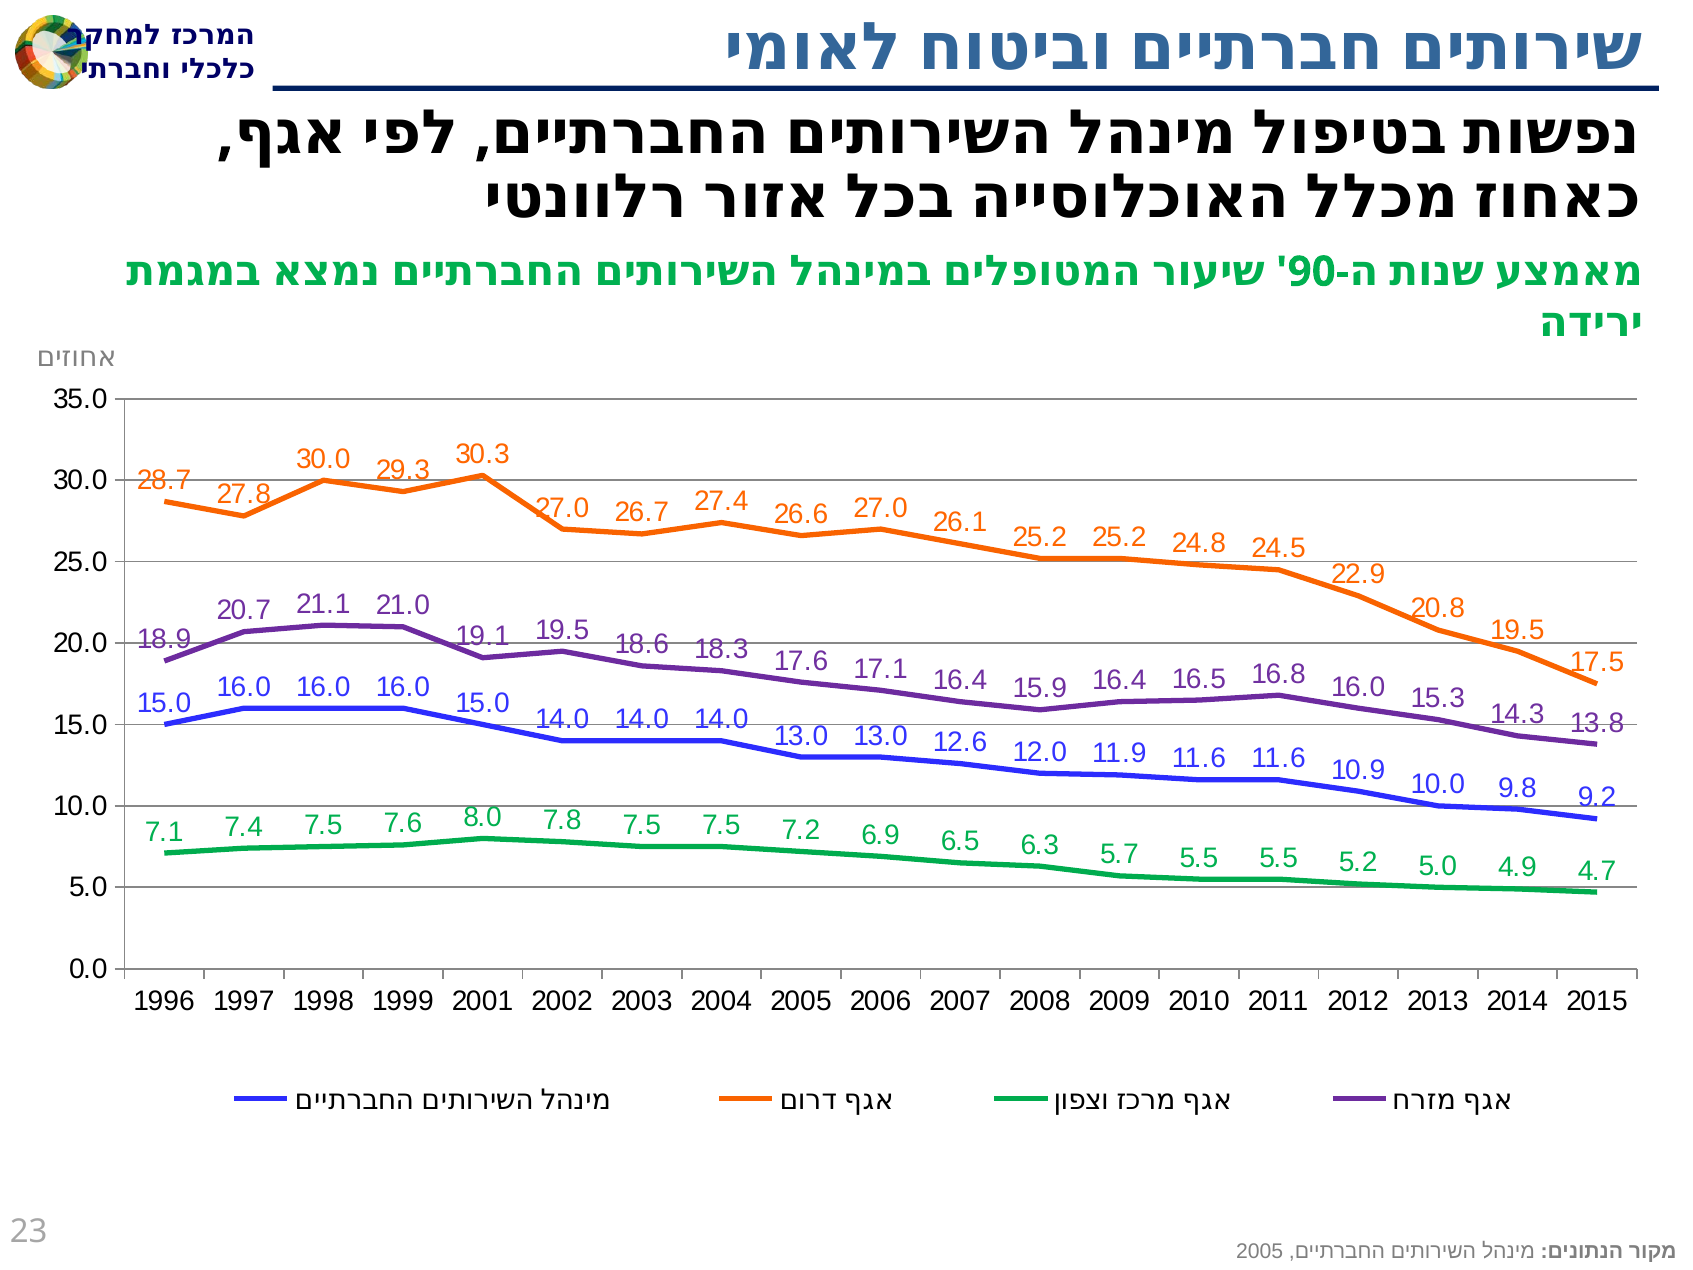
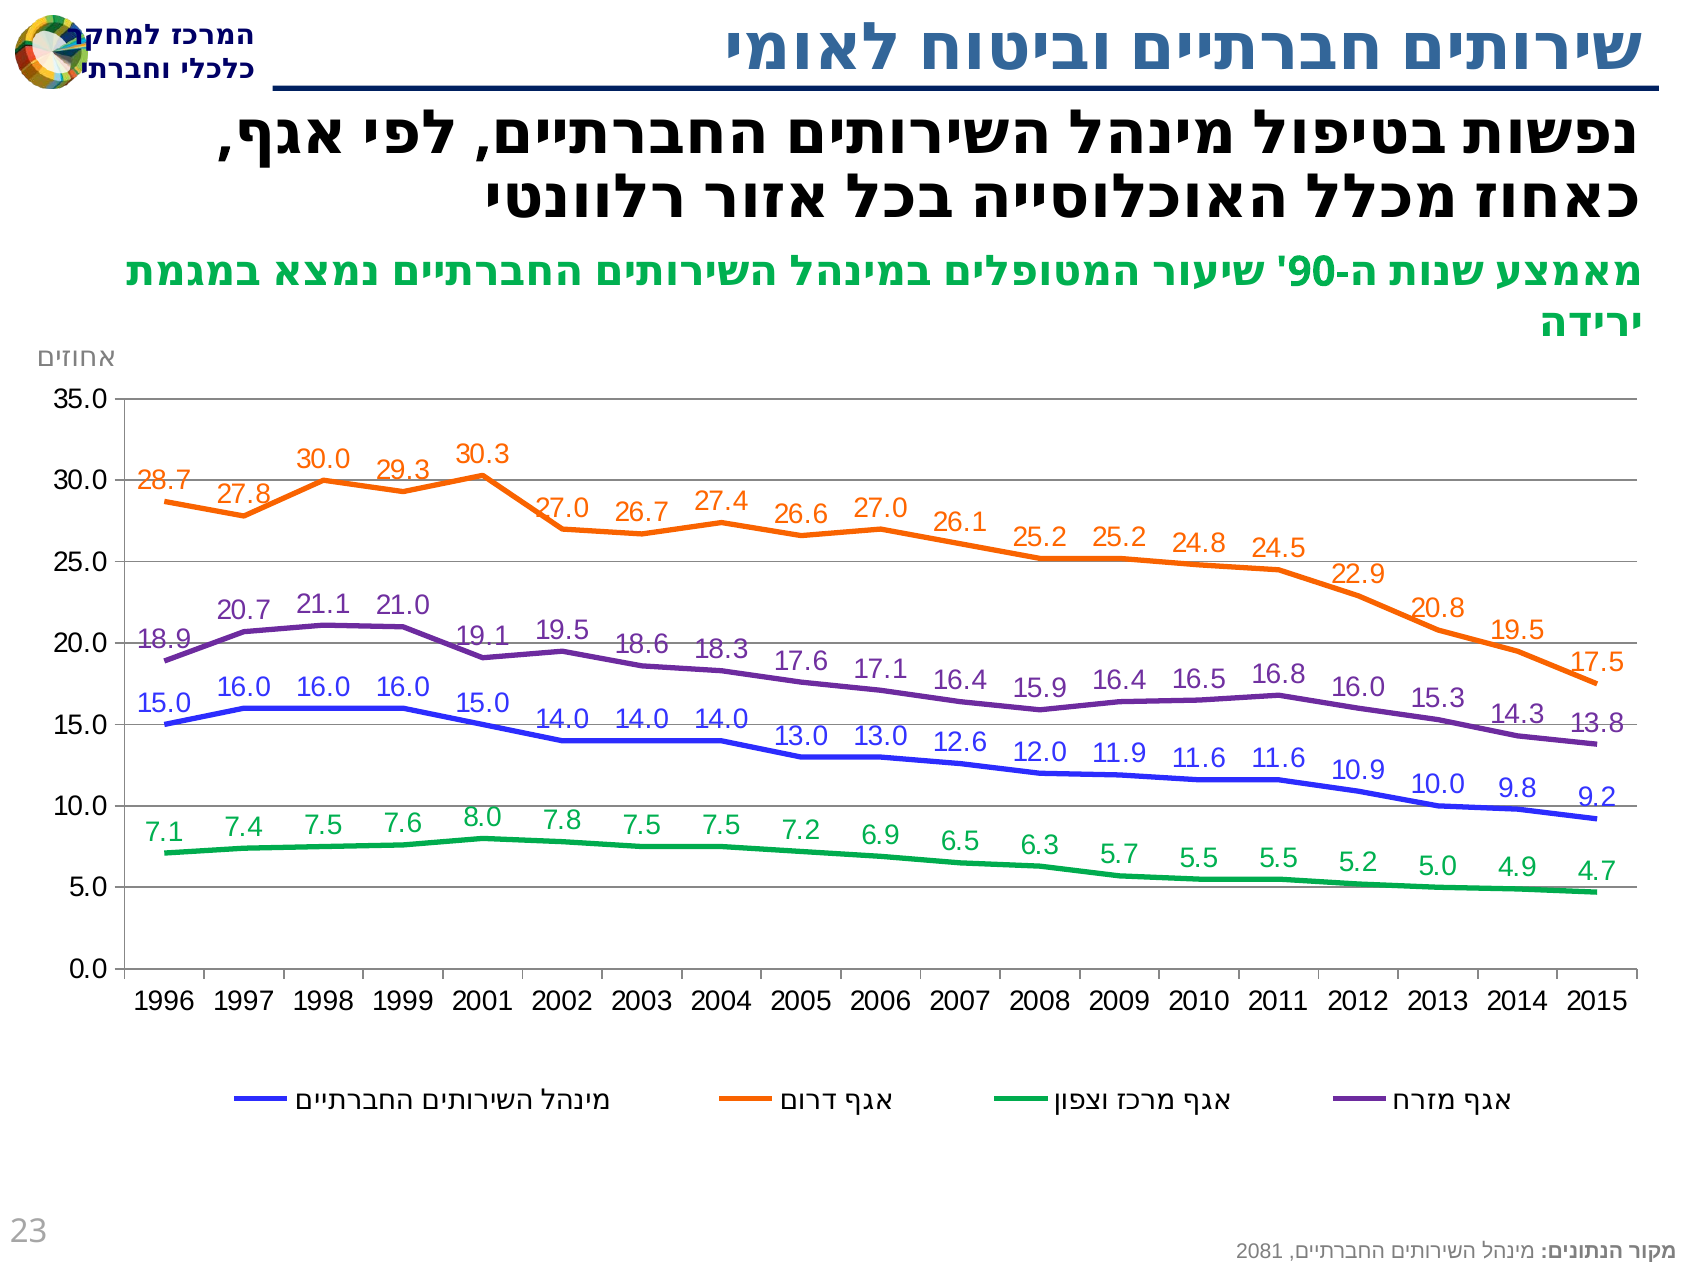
2005 at (1260, 1251): 2005 -> 2081
